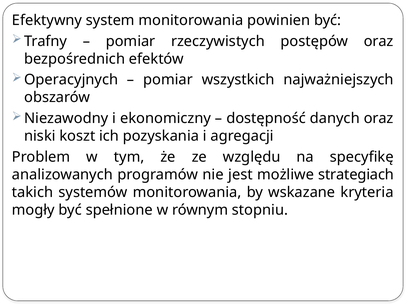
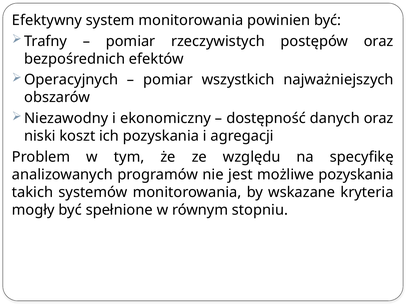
możliwe strategiach: strategiach -> pozyskania
